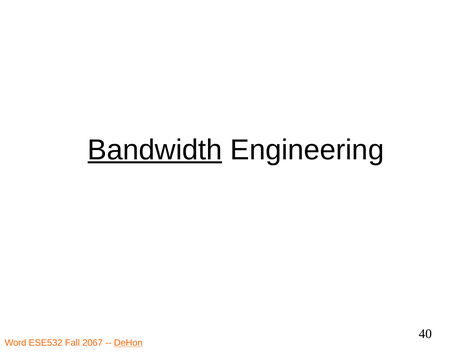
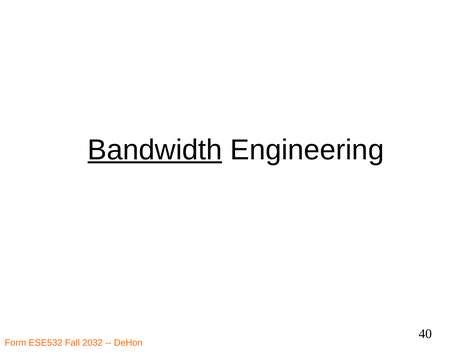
Word: Word -> Form
2067: 2067 -> 2032
DeHon underline: present -> none
